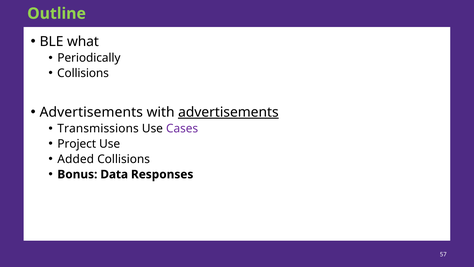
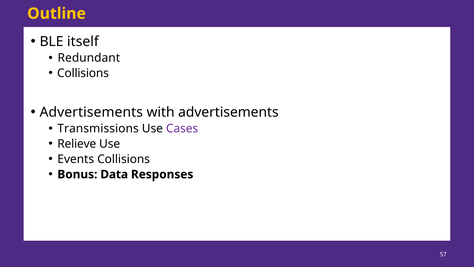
Outline colour: light green -> yellow
what: what -> itself
Periodically: Periodically -> Redundant
advertisements at (228, 112) underline: present -> none
Project: Project -> Relieve
Added: Added -> Events
